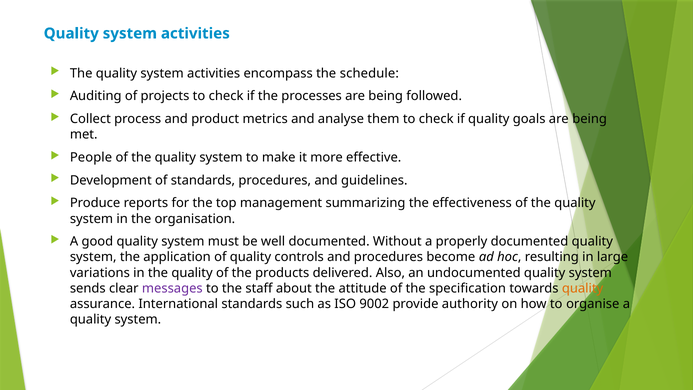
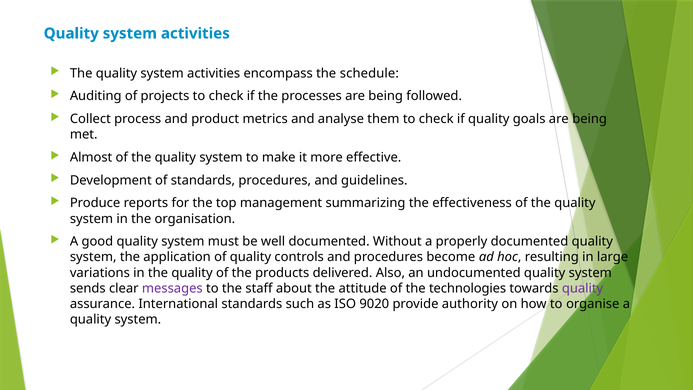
People: People -> Almost
specification: specification -> technologies
quality at (583, 288) colour: orange -> purple
9002: 9002 -> 9020
